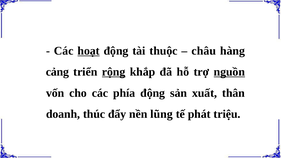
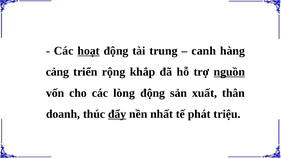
thuộc: thuộc -> trung
châu: châu -> canh
rộng underline: present -> none
phía: phía -> lòng
đẩy underline: none -> present
lũng: lũng -> nhất
